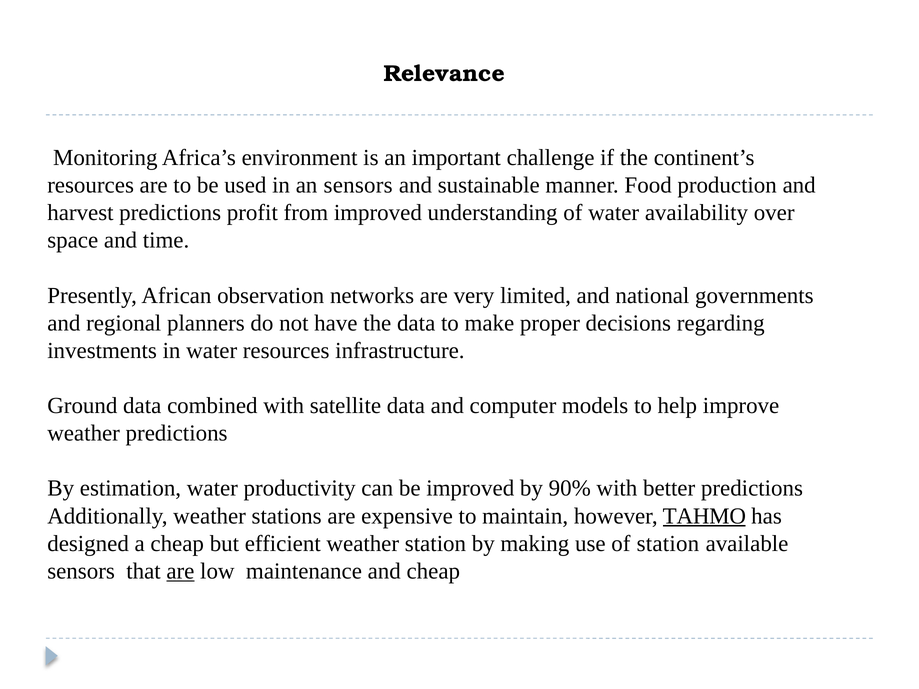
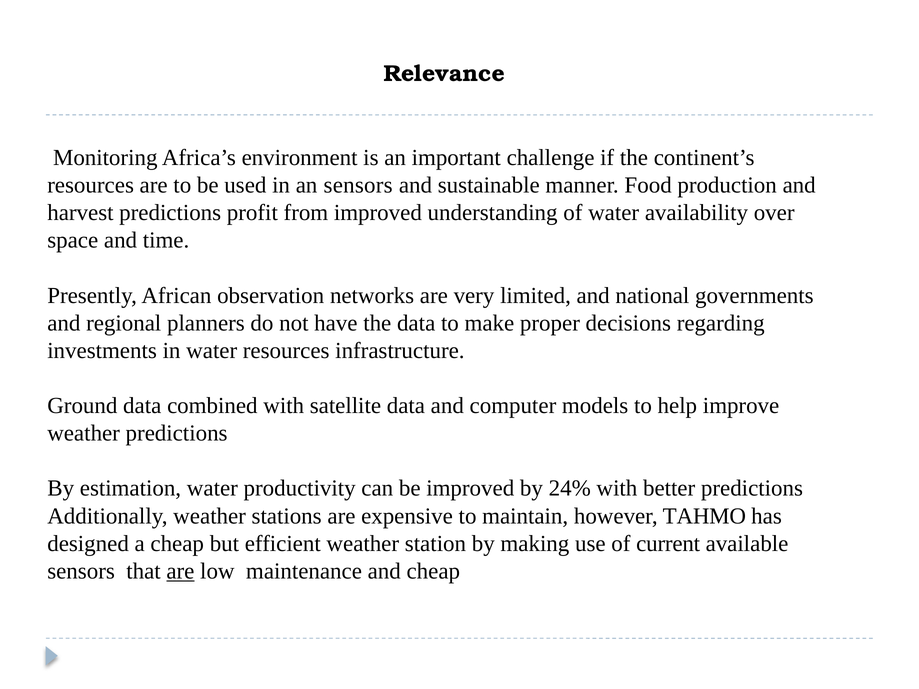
90%: 90% -> 24%
TAHMO underline: present -> none
of station: station -> current
